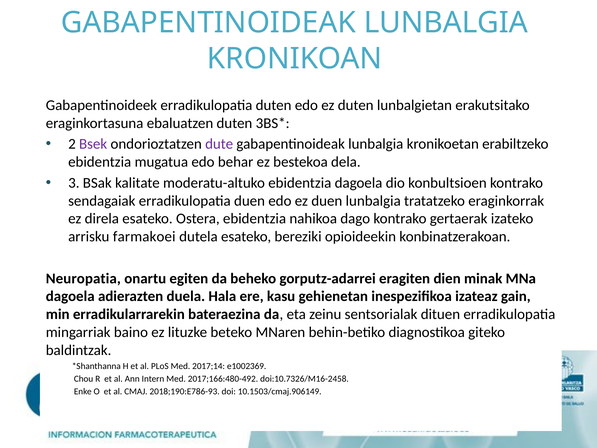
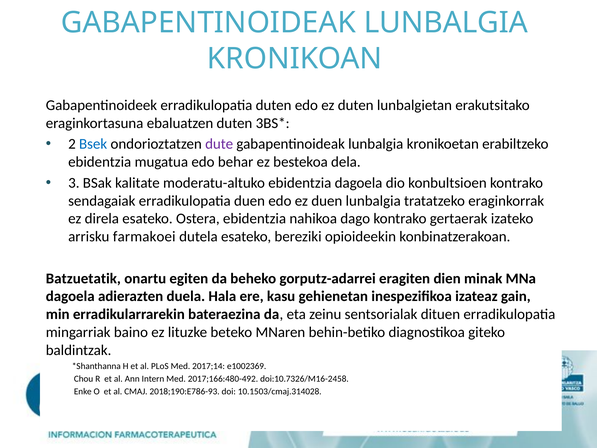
Bsek colour: purple -> blue
Neuropatia: Neuropatia -> Batzuetatik
10.1503/cmaj.906149: 10.1503/cmaj.906149 -> 10.1503/cmaj.314028
